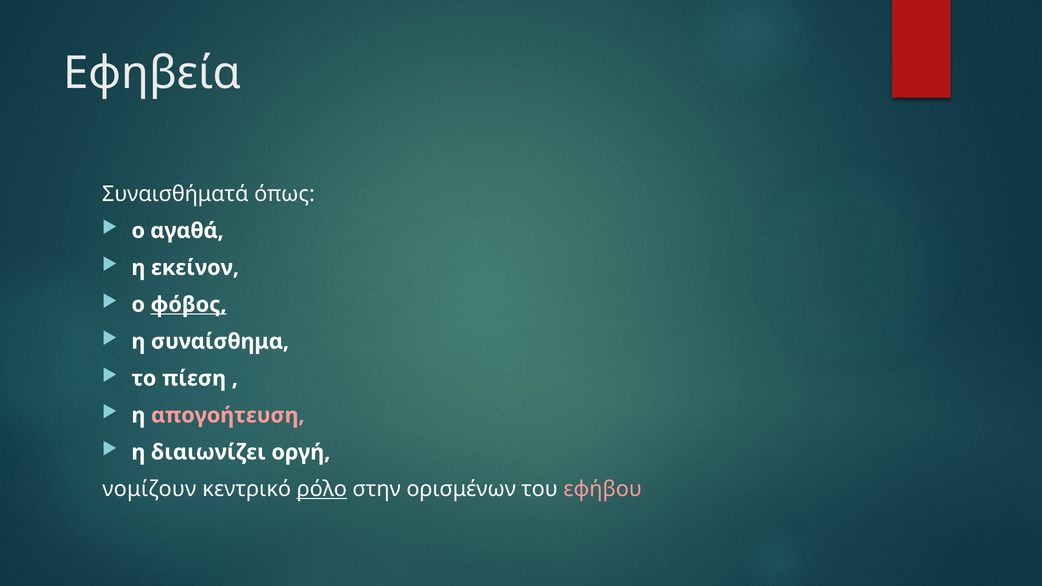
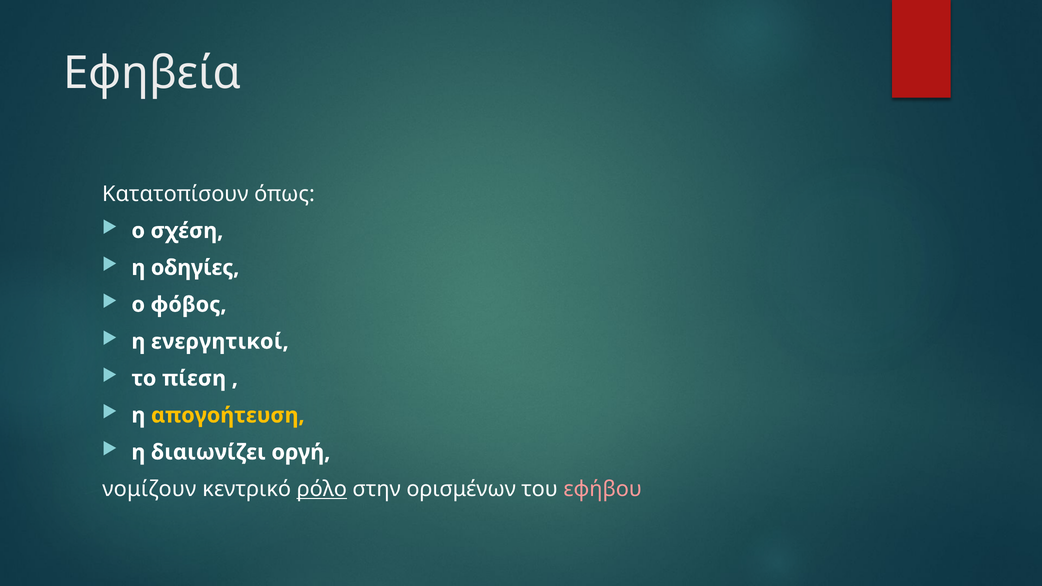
Συναισθήματά: Συναισθήματά -> Κατατοπίσουν
αγαθά: αγαθά -> σχέση
εκείνον: εκείνον -> οδηγίες
φόβος underline: present -> none
συναίσθημα: συναίσθημα -> ενεργητικοί
απογοήτευση colour: pink -> yellow
